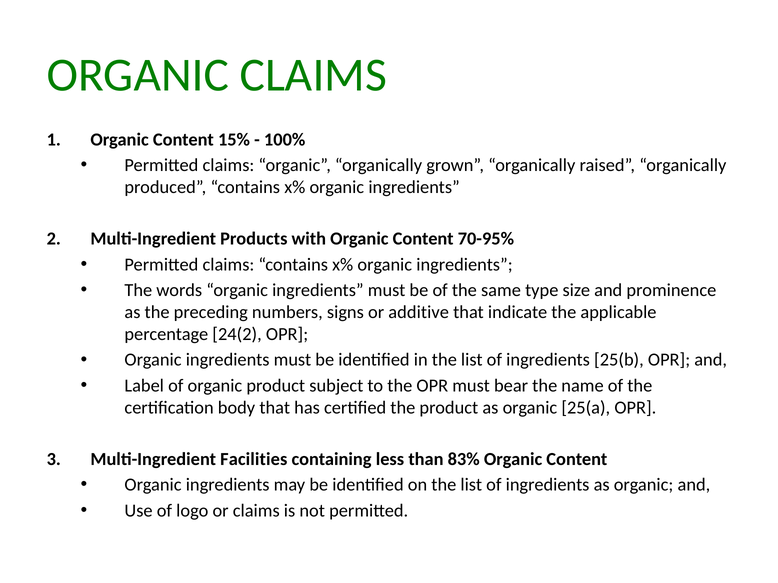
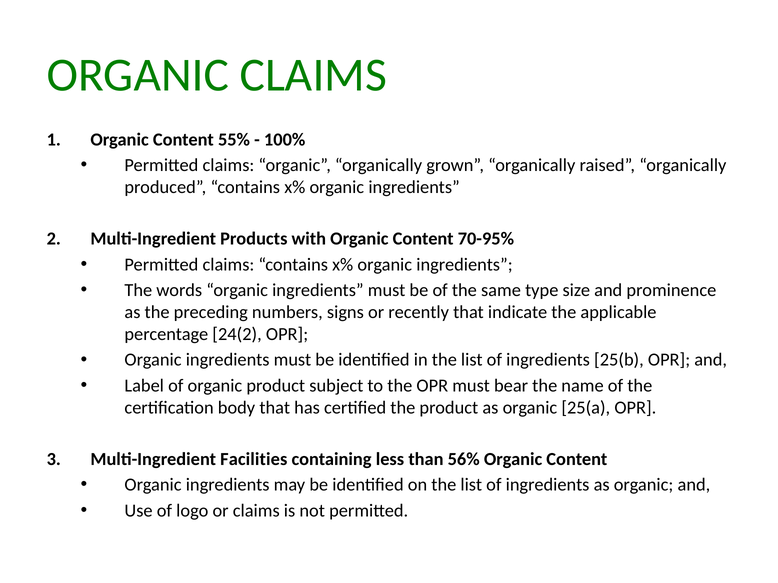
15%: 15% -> 55%
additive: additive -> recently
83%: 83% -> 56%
